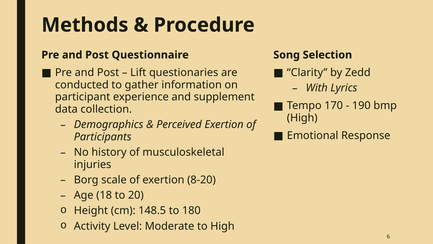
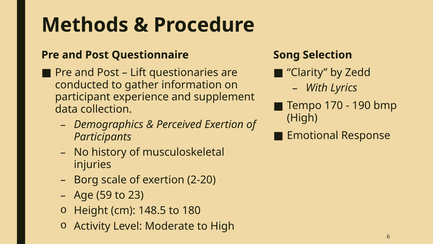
8-20: 8-20 -> 2-20
18: 18 -> 59
20: 20 -> 23
